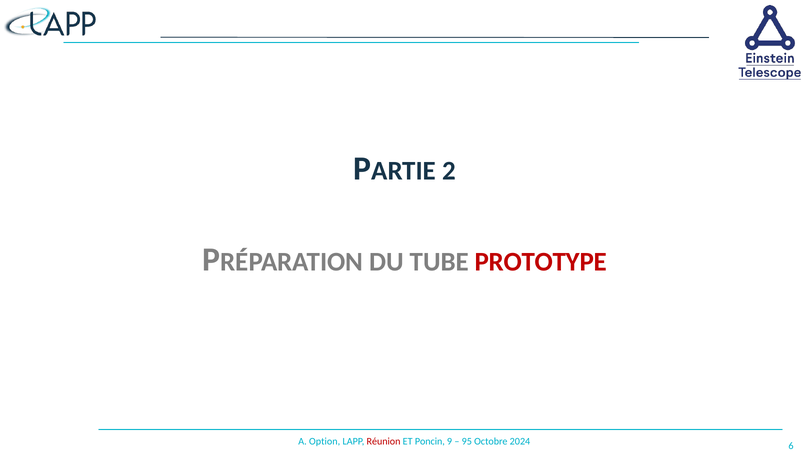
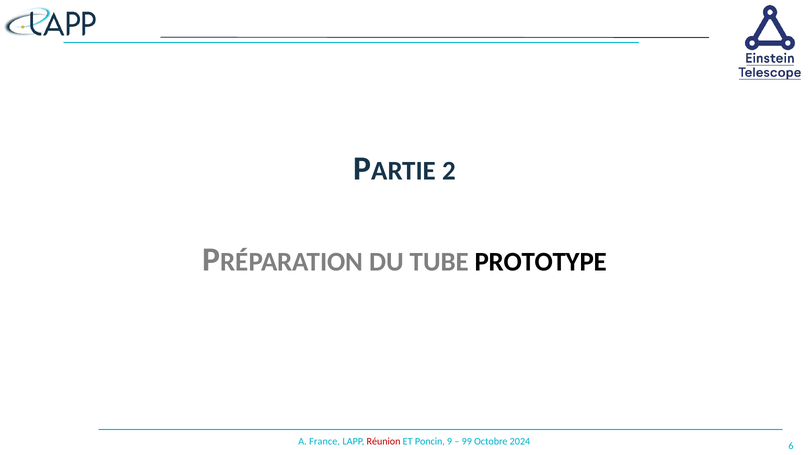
PROTOTYPE colour: red -> black
Option: Option -> France
95: 95 -> 99
